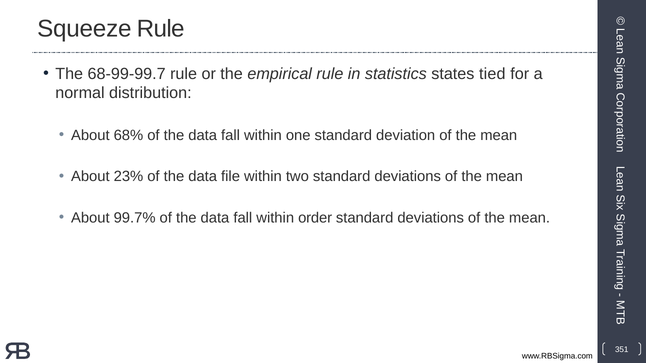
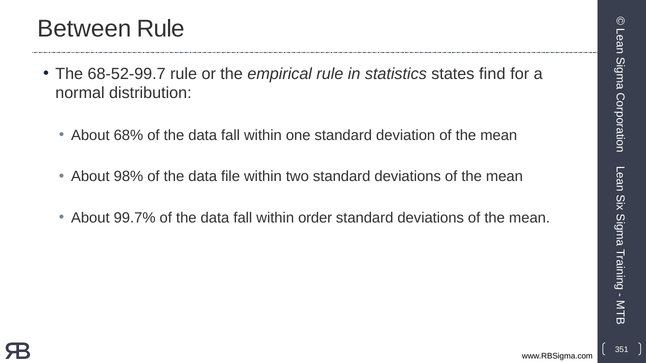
Squeeze: Squeeze -> Between
68-99-99.7: 68-99-99.7 -> 68-52-99.7
tied: tied -> find
23%: 23% -> 98%
